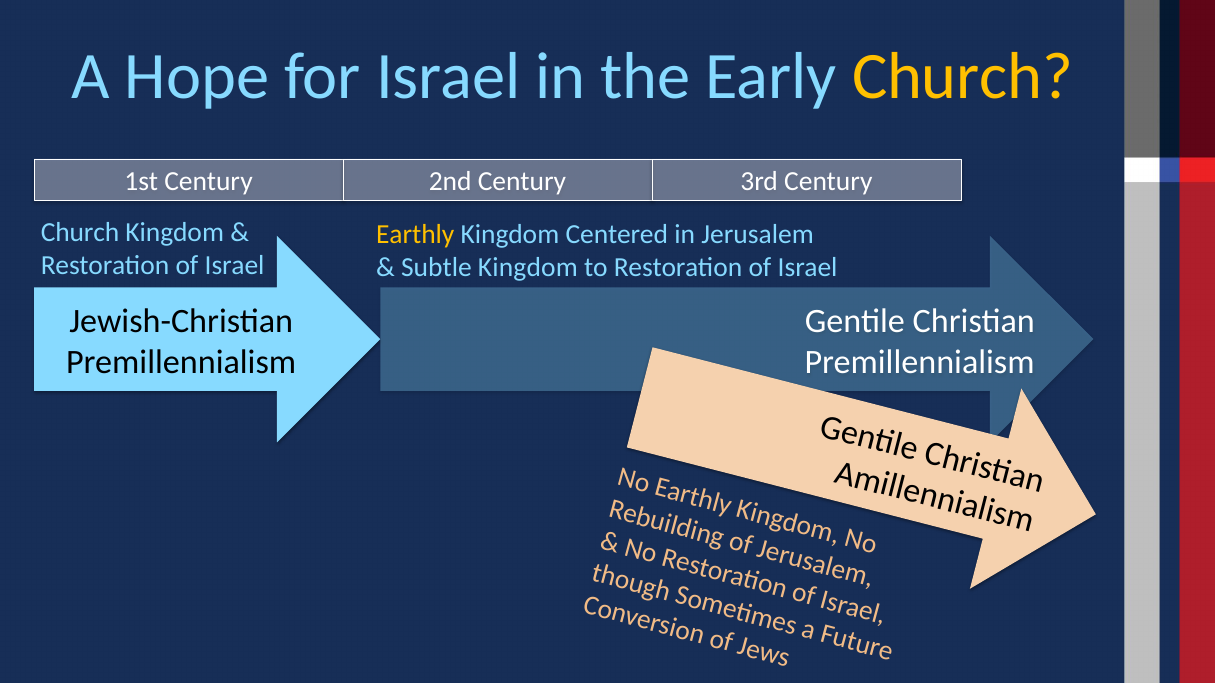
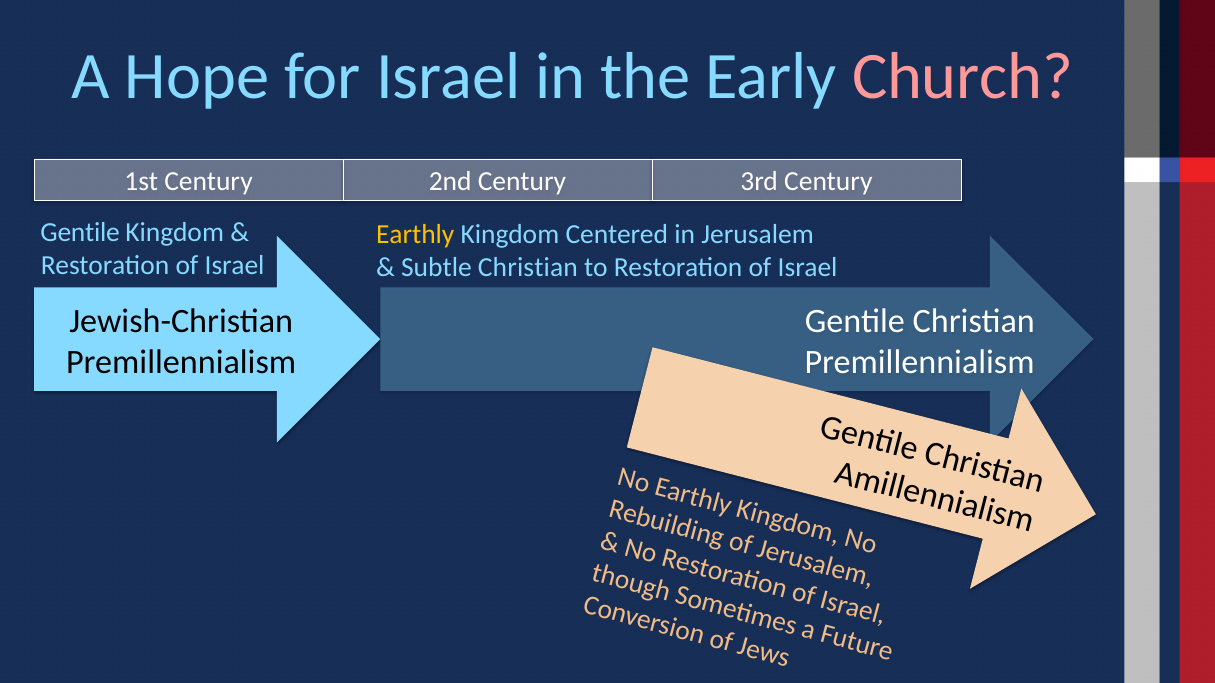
Church at (963, 77) colour: yellow -> pink
Church at (80, 233): Church -> Gentile
Subtle Kingdom: Kingdom -> Christian
